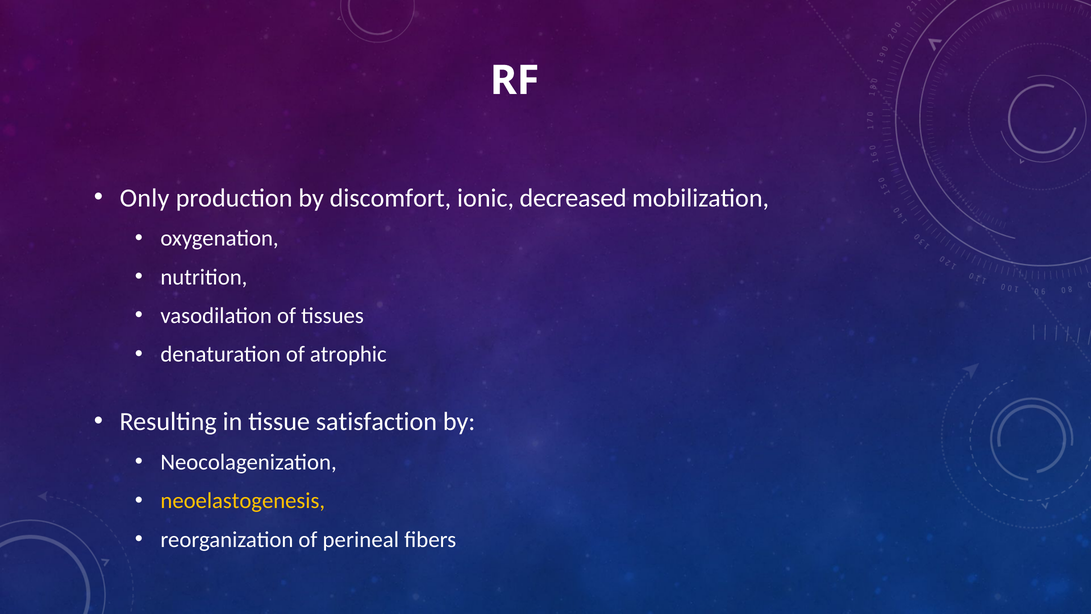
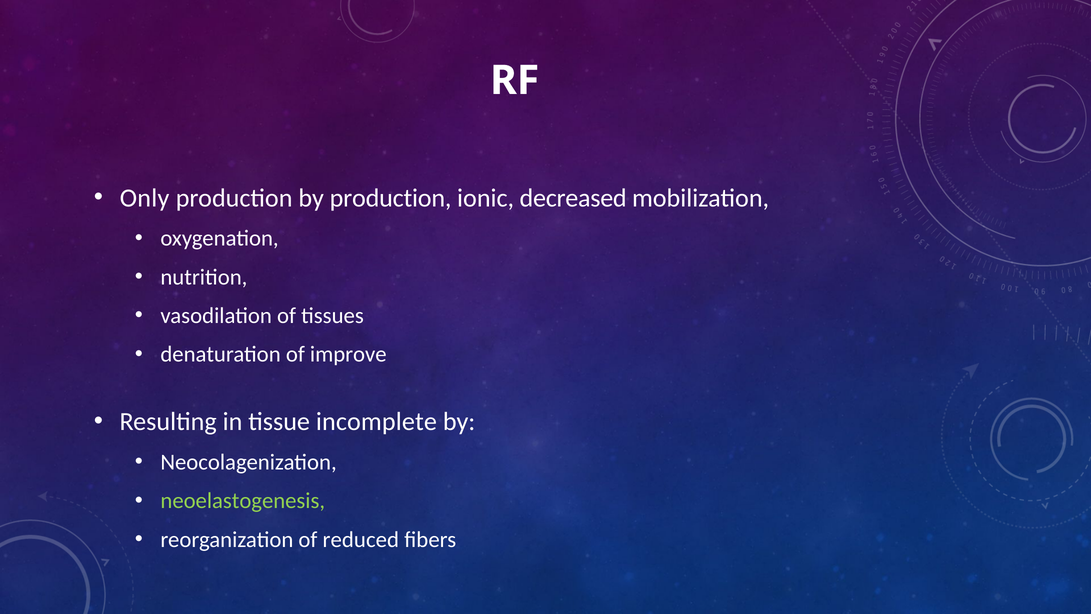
by discomfort: discomfort -> production
atrophic: atrophic -> improve
satisfaction: satisfaction -> incomplete
neoelastogenesis colour: yellow -> light green
perineal: perineal -> reduced
